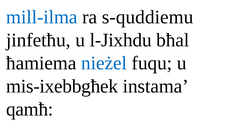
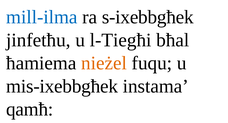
s-quddiemu: s-quddiemu -> s-ixebbgħek
l-Jixhdu: l-Jixhdu -> l-Tiegħi
nieżel colour: blue -> orange
